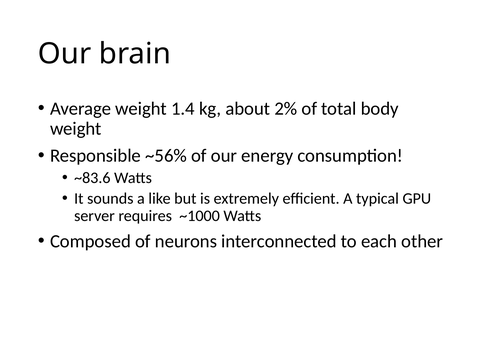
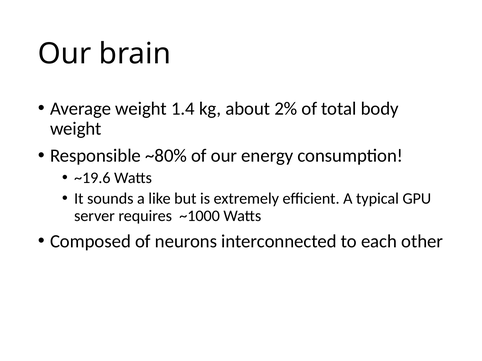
~56%: ~56% -> ~80%
~83.6: ~83.6 -> ~19.6
